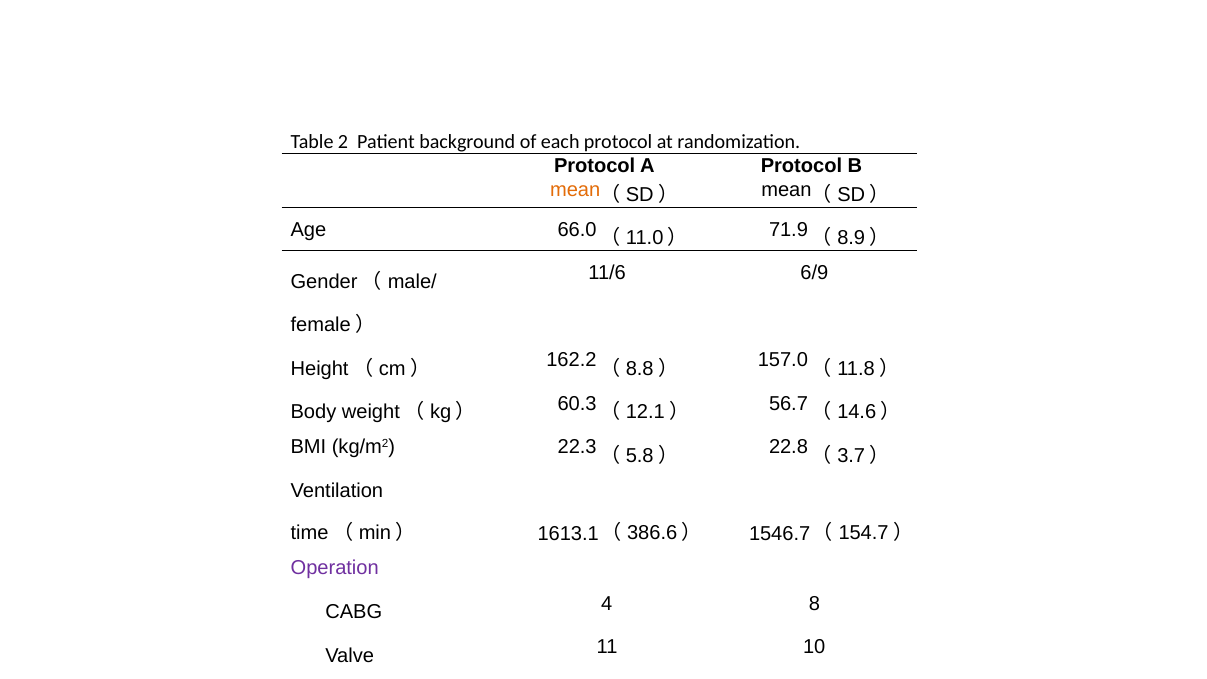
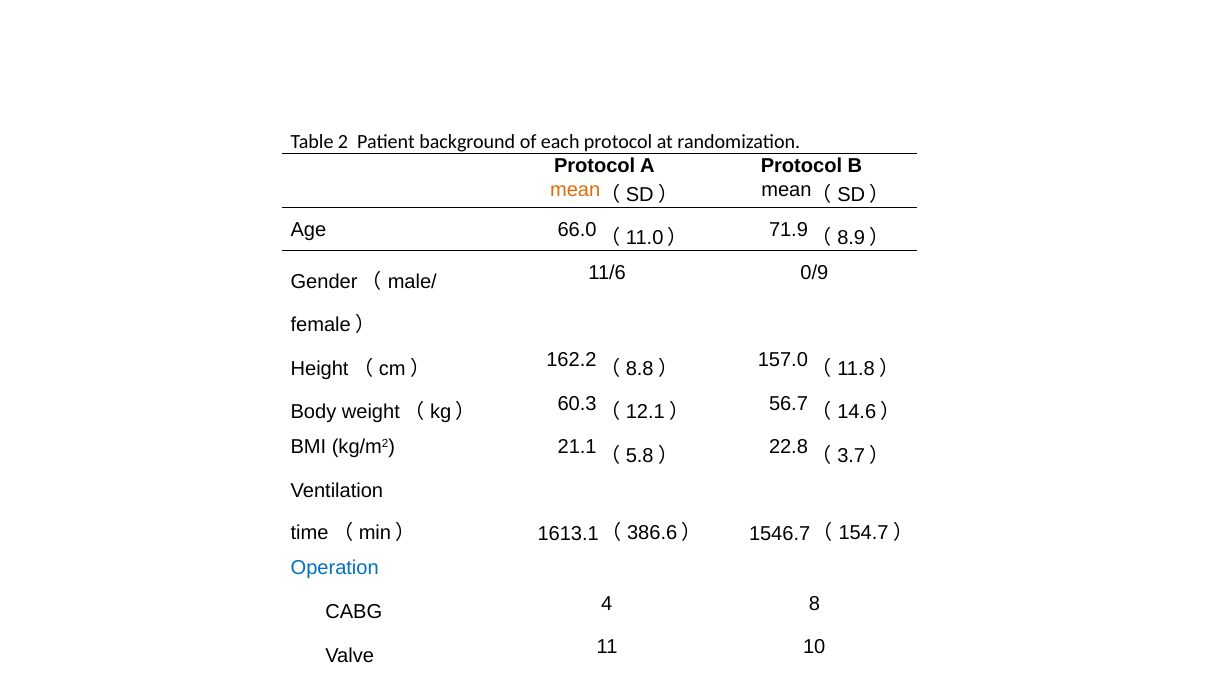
6/9: 6/9 -> 0/9
22.3: 22.3 -> 21.1
Operation colour: purple -> blue
